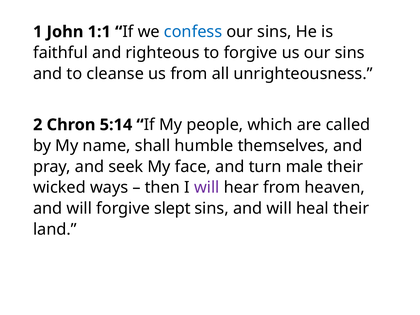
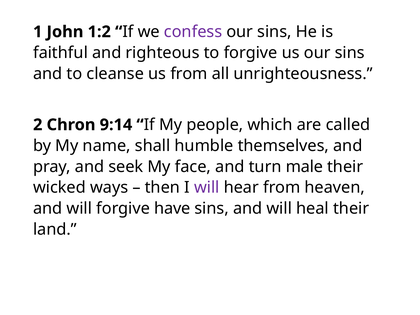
1:1: 1:1 -> 1:2
confess colour: blue -> purple
5:14: 5:14 -> 9:14
slept: slept -> have
